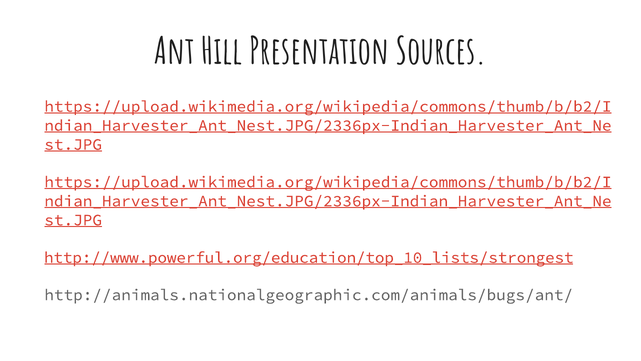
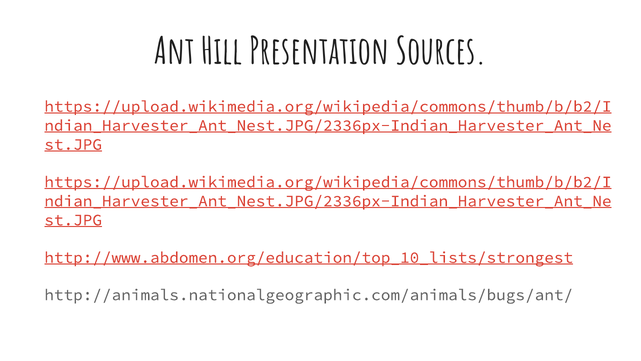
http://www.powerful.org/education/top_10_lists/strongest: http://www.powerful.org/education/top_10_lists/strongest -> http://www.abdomen.org/education/top_10_lists/strongest
